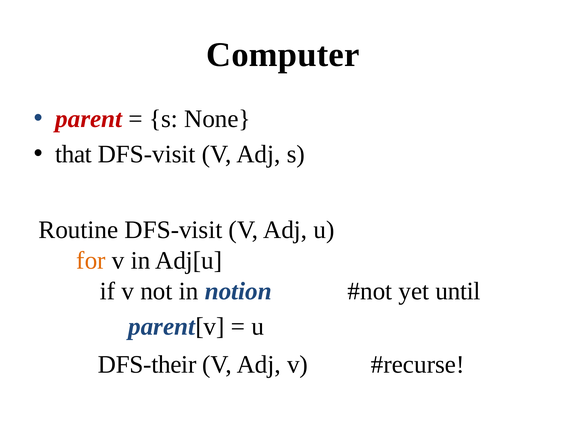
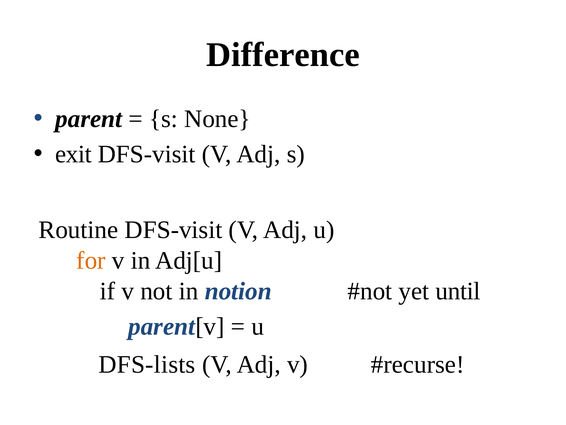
Computer: Computer -> Difference
parent colour: red -> black
that: that -> exit
DFS-their: DFS-their -> DFS-lists
